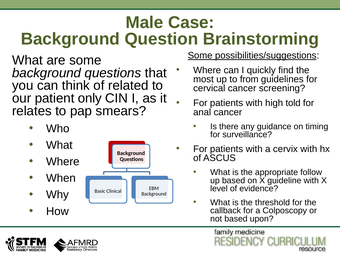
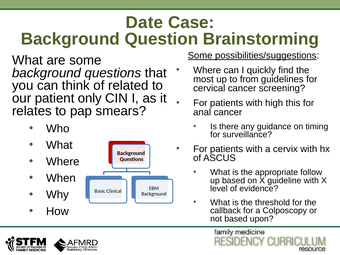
Male: Male -> Date
told: told -> this
